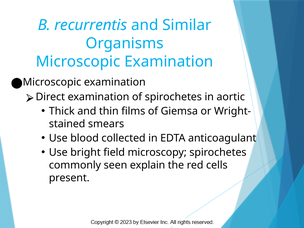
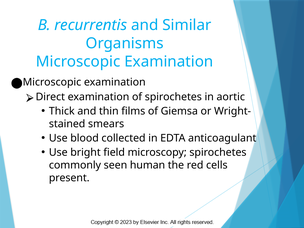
explain: explain -> human
